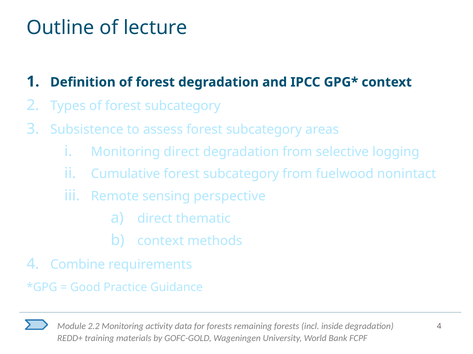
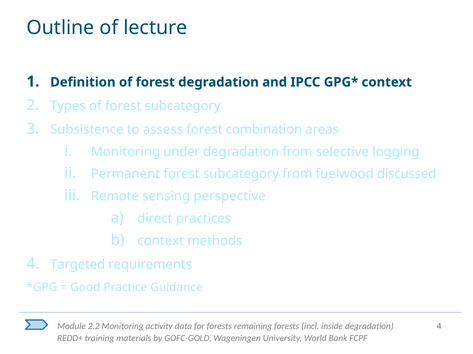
assess forest subcategory: subcategory -> combination
Monitoring direct: direct -> under
Cumulative: Cumulative -> Permanent
nonintact: nonintact -> discussed
thematic: thematic -> practices
Combine: Combine -> Targeted
